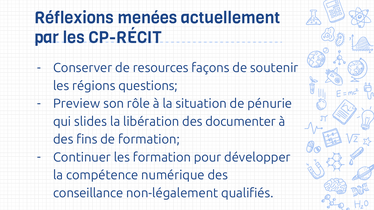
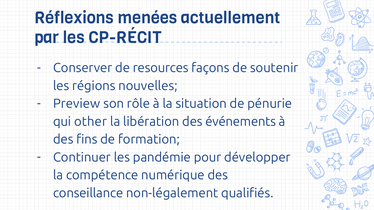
questions: questions -> nouvelles
slides: slides -> other
documenter: documenter -> événements
les formation: formation -> pandémie
